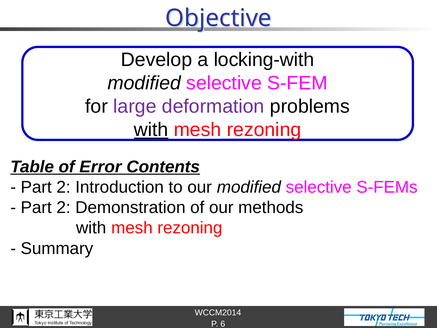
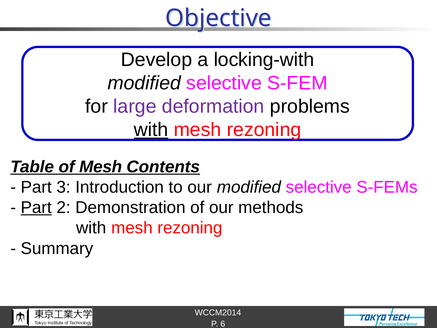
of Error: Error -> Mesh
2 at (64, 187): 2 -> 3
Part at (36, 207) underline: none -> present
